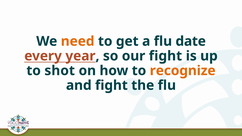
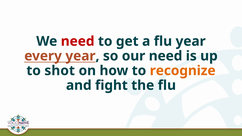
need at (78, 41) colour: orange -> red
flu date: date -> year
our fight: fight -> need
